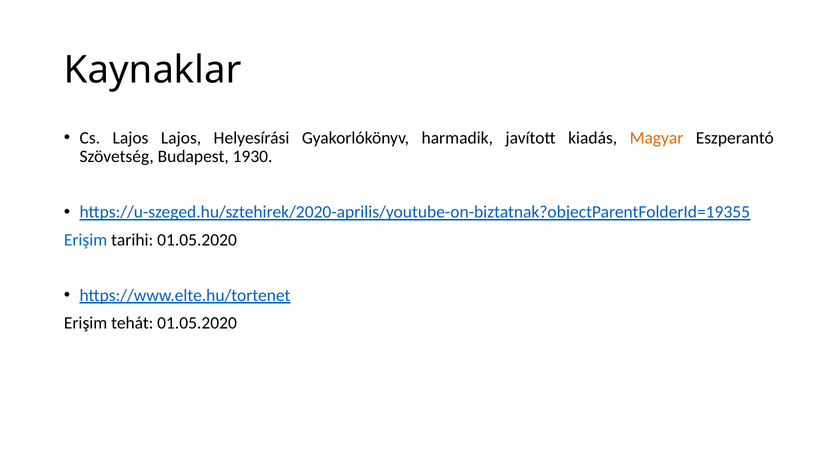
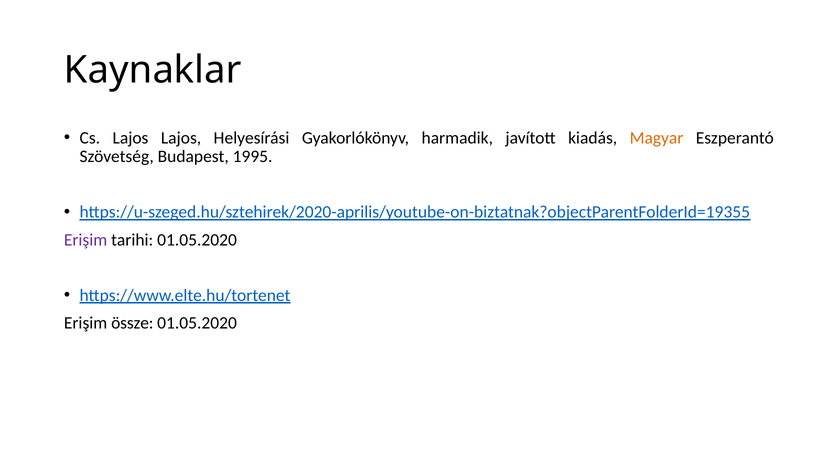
1930: 1930 -> 1995
Erişim at (86, 240) colour: blue -> purple
tehát: tehát -> össze
